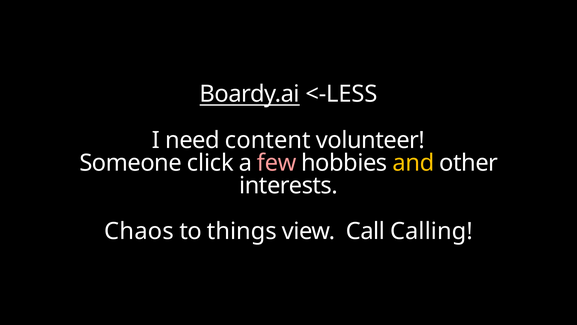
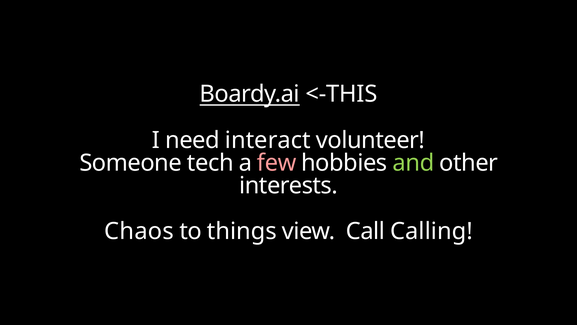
<-LESS: <-LESS -> <-THIS
content: content -> interact
click: click -> tech
and colour: yellow -> light green
